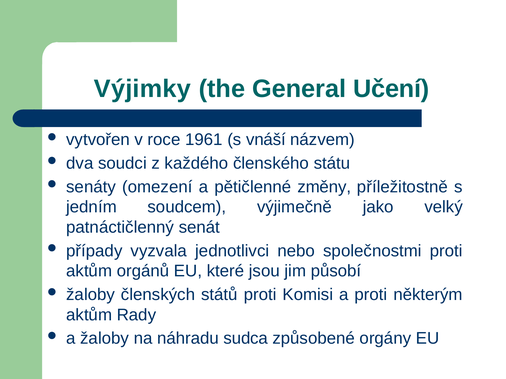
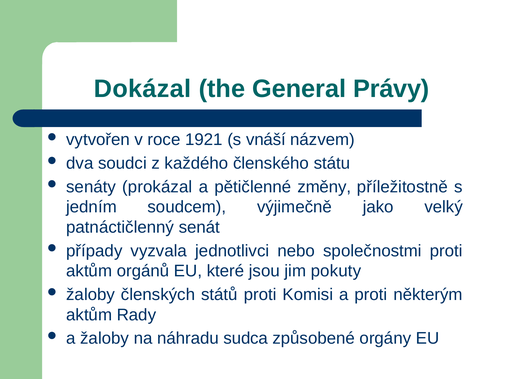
Výjimky: Výjimky -> Dokázal
Učení: Učení -> Právy
1961: 1961 -> 1921
omezení: omezení -> prokázal
působí: působí -> pokuty
